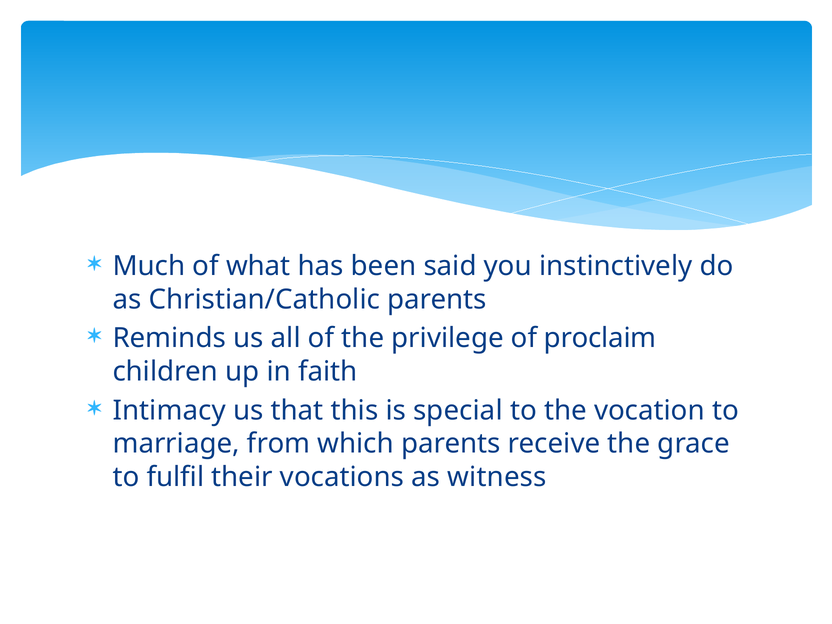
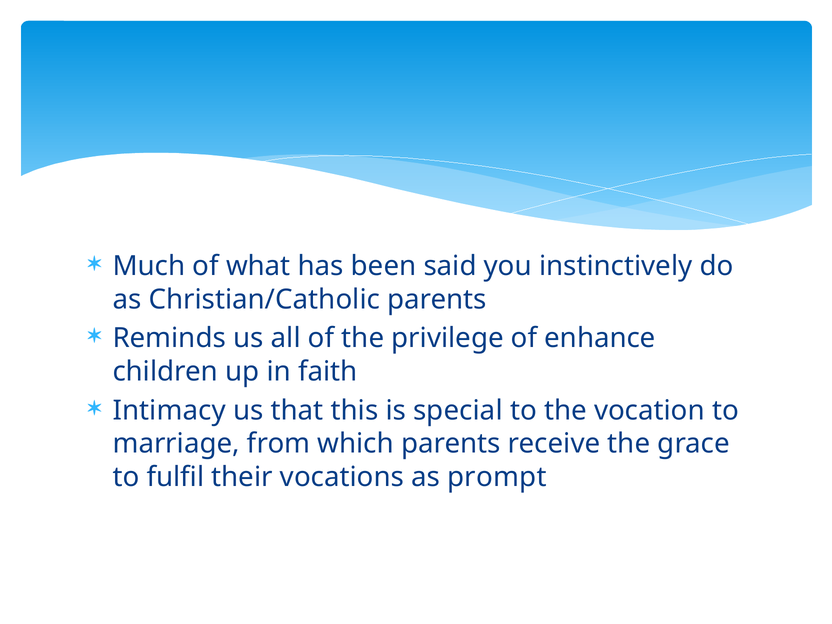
proclaim: proclaim -> enhance
witness: witness -> prompt
